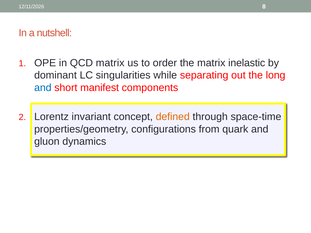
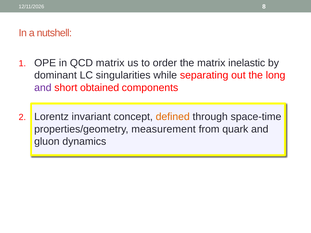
and at (43, 88) colour: blue -> purple
manifest: manifest -> obtained
configurations: configurations -> measurement
